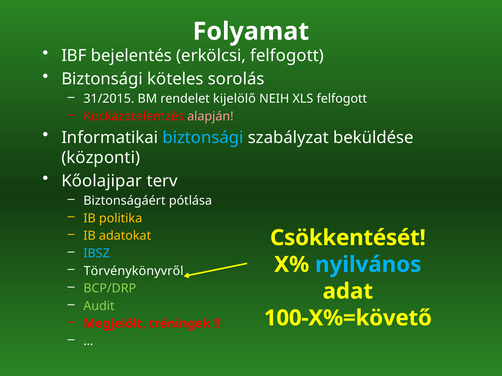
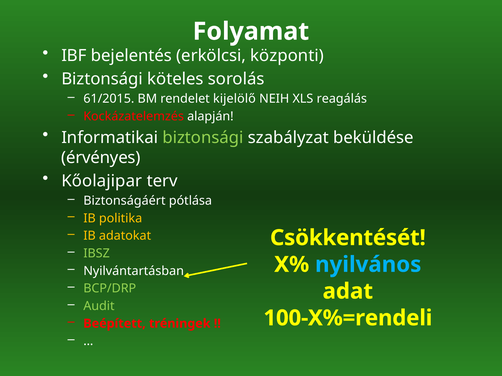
erkölcsi felfogott: felfogott -> központi
31/2015: 31/2015 -> 61/2015
XLS felfogott: felfogott -> reagálás
alapján colour: pink -> white
biztonsági at (203, 138) colour: light blue -> light green
központi: központi -> érvényes
IBSZ colour: light blue -> light green
Törvénykönyvről: Törvénykönyvről -> Nyilvántartásban
100-X%=követő: 100-X%=követő -> 100-X%=rendeli
Megjelölt: Megjelölt -> Beépített
